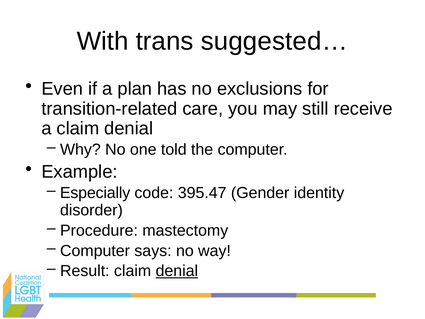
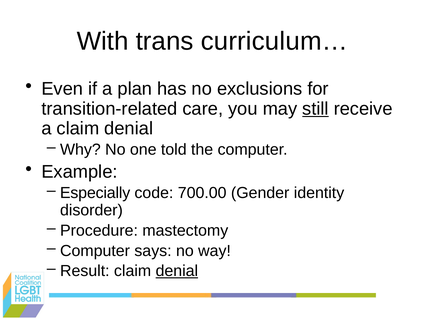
suggested…: suggested… -> curriculum…
still underline: none -> present
395.47: 395.47 -> 700.00
